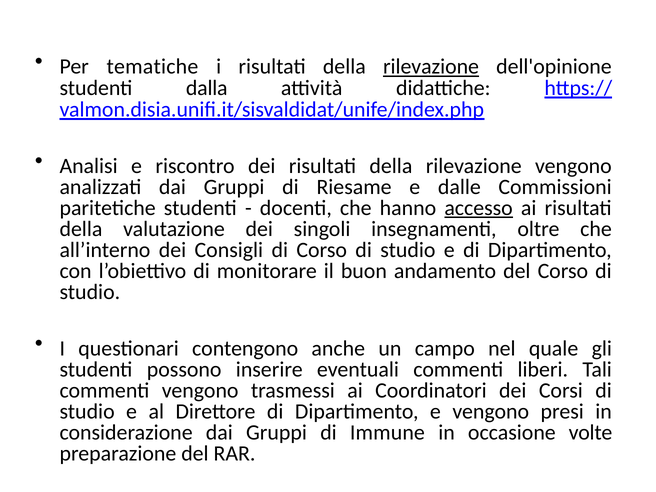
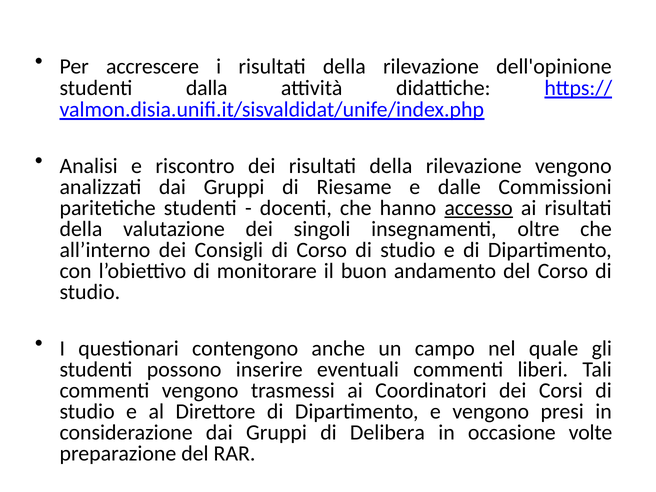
tematiche: tematiche -> accrescere
rilevazione at (431, 67) underline: present -> none
Immune: Immune -> Delibera
